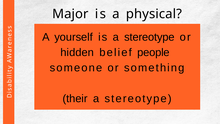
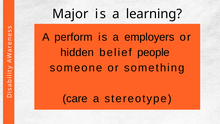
physical: physical -> learning
yourself: yourself -> perform
is a stereotype: stereotype -> employers
their: their -> care
